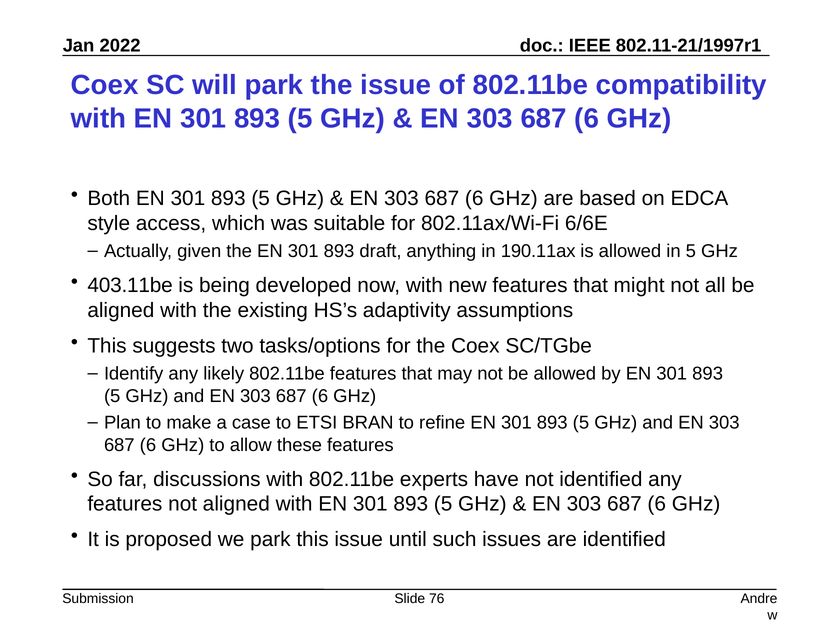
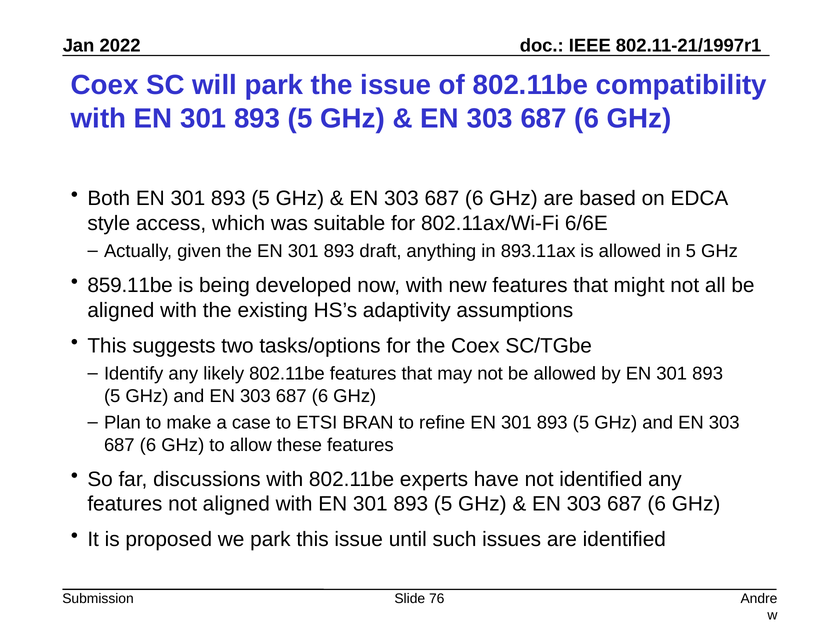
190.11ax: 190.11ax -> 893.11ax
403.11be: 403.11be -> 859.11be
